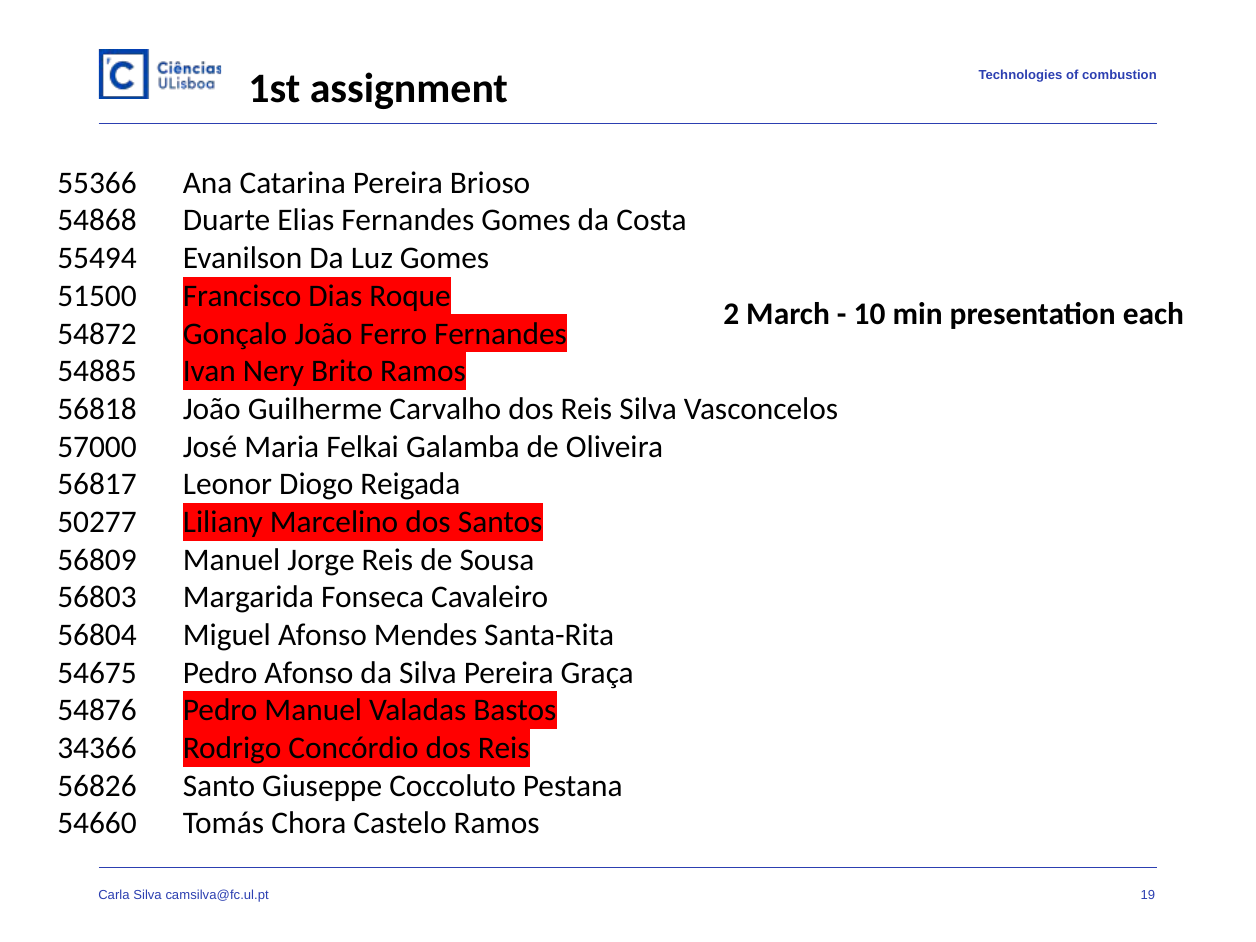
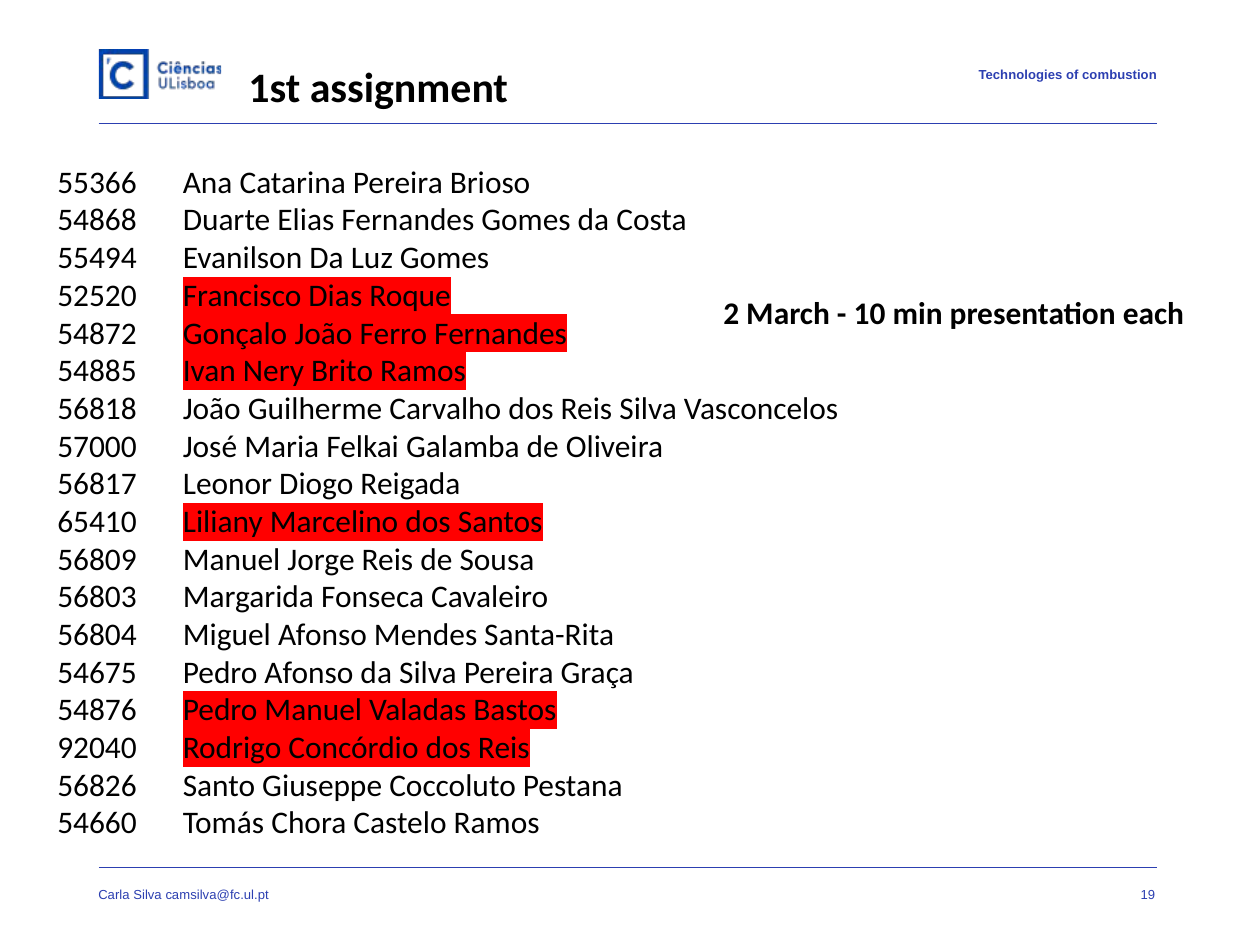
51500: 51500 -> 52520
50277: 50277 -> 65410
34366: 34366 -> 92040
